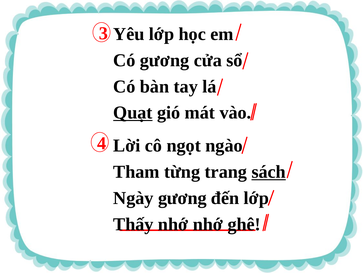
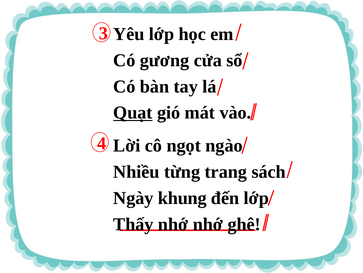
Tham: Tham -> Nhiều
sách underline: present -> none
Ngày gương: gương -> khung
